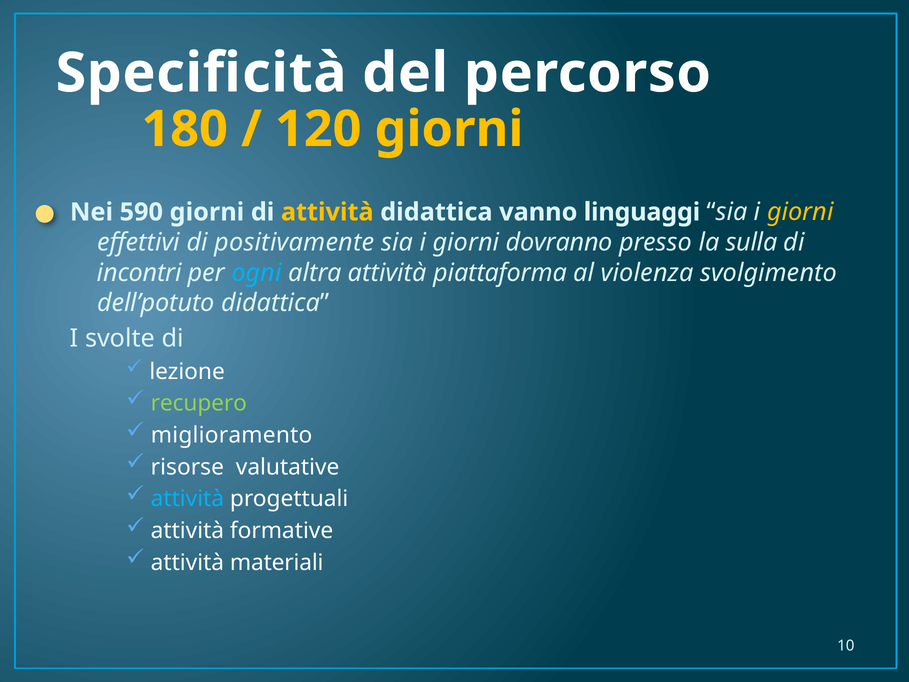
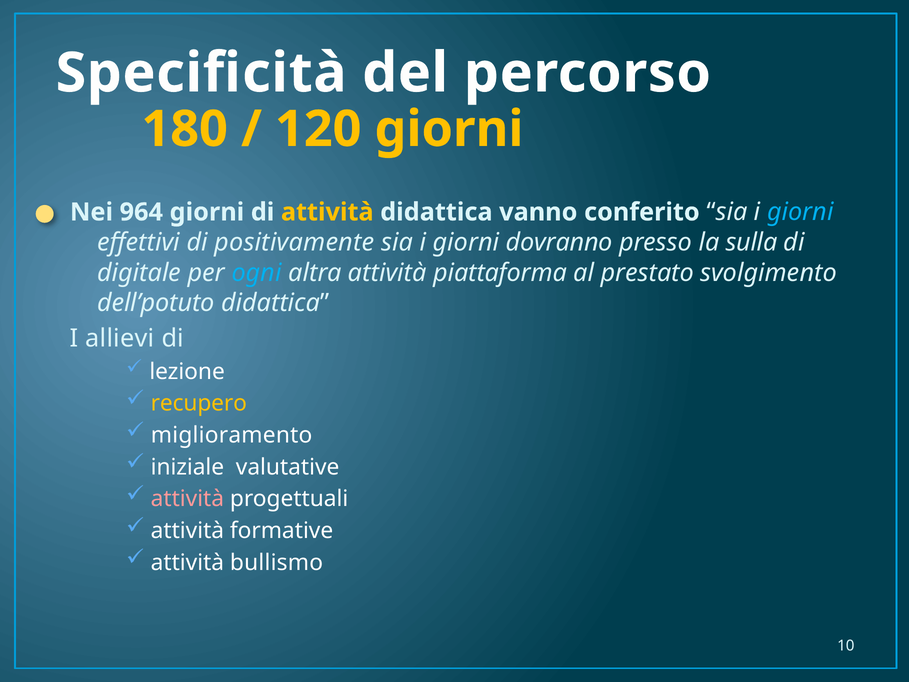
590: 590 -> 964
linguaggi: linguaggi -> conferito
giorni at (800, 212) colour: yellow -> light blue
incontri: incontri -> digitale
violenza: violenza -> prestato
svolte: svolte -> allievi
recupero colour: light green -> yellow
risorse: risorse -> iniziale
attività at (187, 499) colour: light blue -> pink
materiali: materiali -> bullismo
